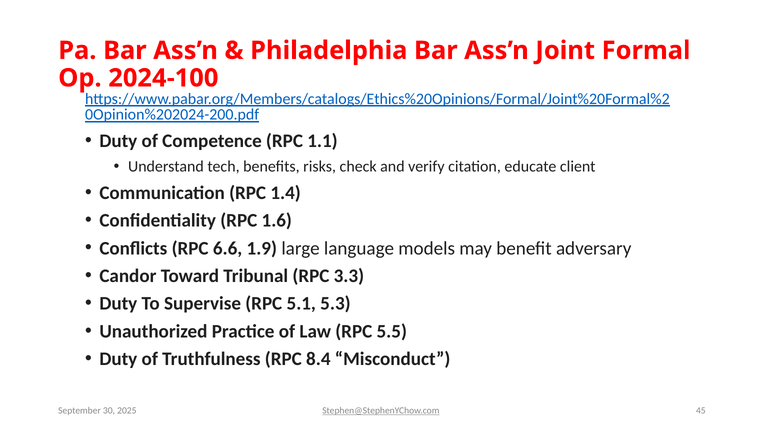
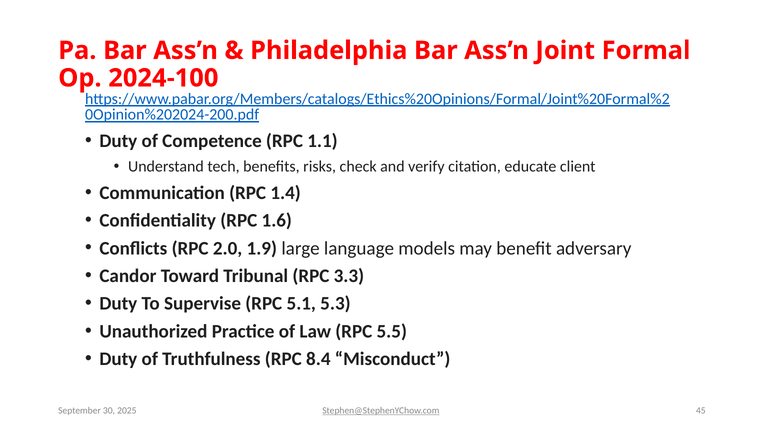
6.6: 6.6 -> 2.0
